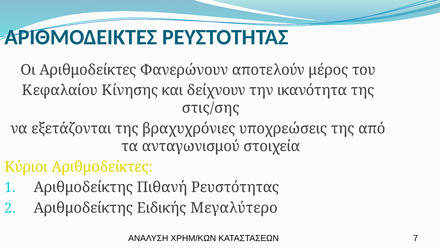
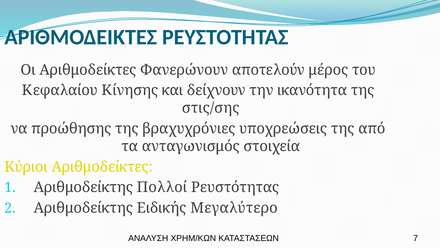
εξετάζονται: εξετάζονται -> προώθησης
ανταγωνισμού: ανταγωνισμού -> ανταγωνισμός
Πιθανή: Πιθανή -> Πολλοί
